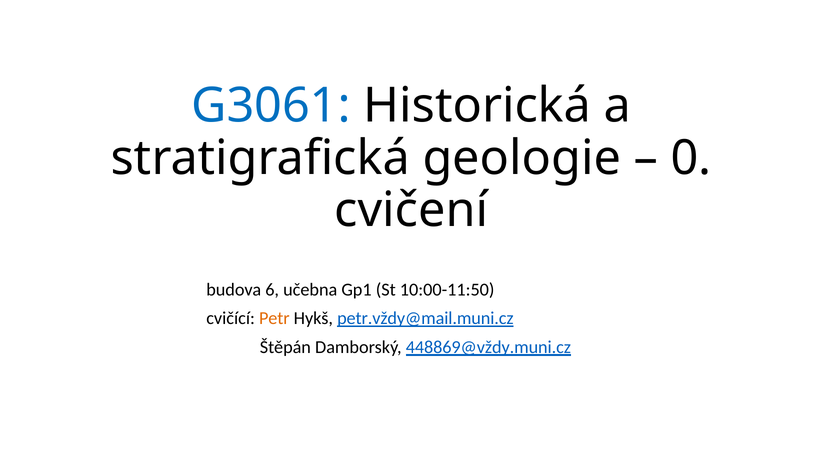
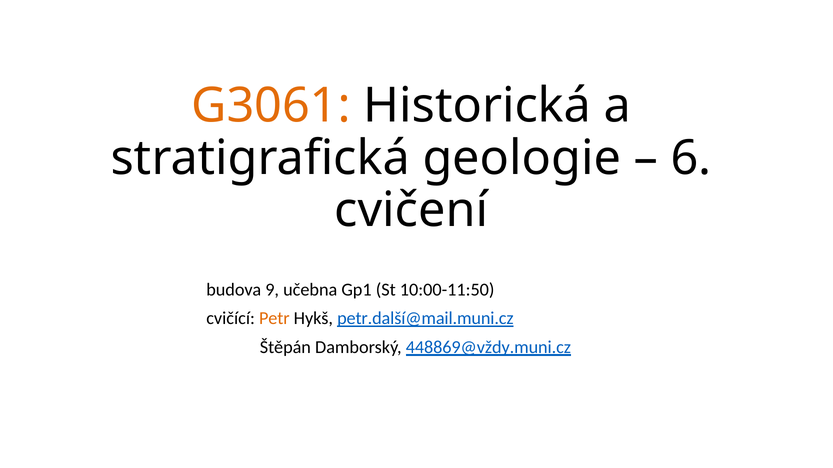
G3061 colour: blue -> orange
0: 0 -> 6
6: 6 -> 9
petr.vždy@mail.muni.cz: petr.vždy@mail.muni.cz -> petr.další@mail.muni.cz
